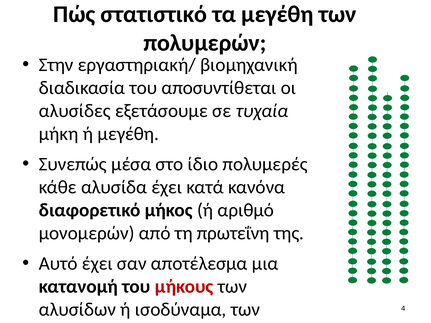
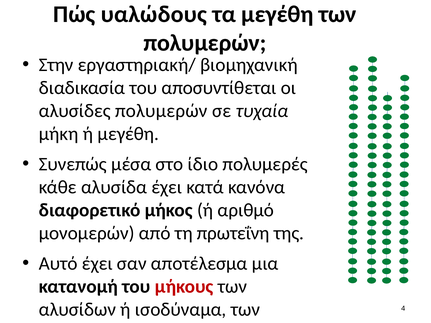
Πώς στατιστικό: στατιστικό -> υαλώδους
αλυσίδες εξετάσουμε: εξετάσουμε -> πολυμερών
